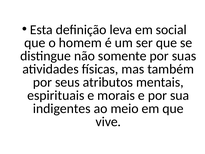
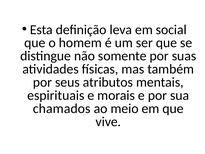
indigentes: indigentes -> chamados
